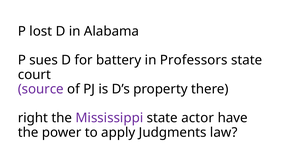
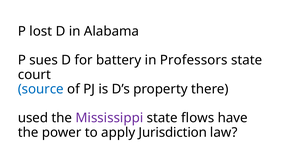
source colour: purple -> blue
right: right -> used
actor: actor -> flows
Judgments: Judgments -> Jurisdiction
